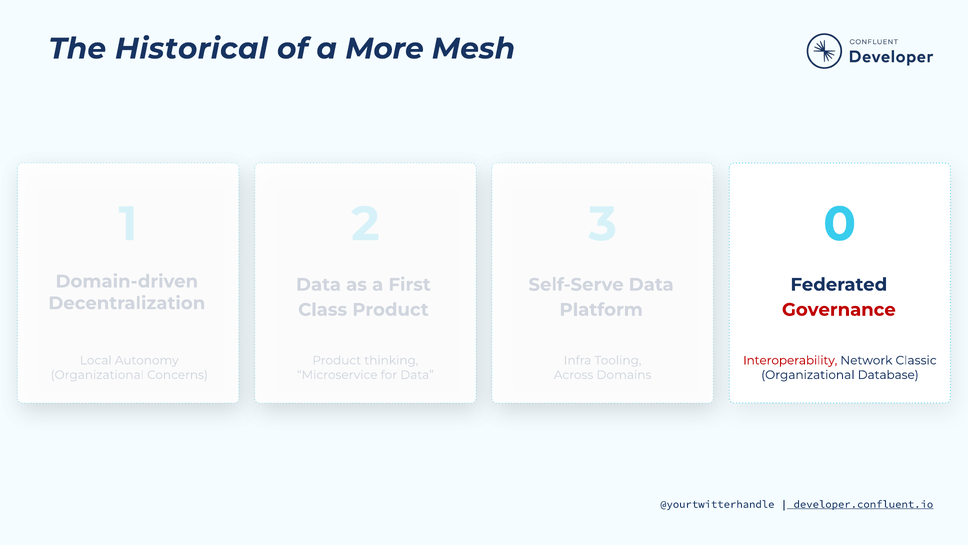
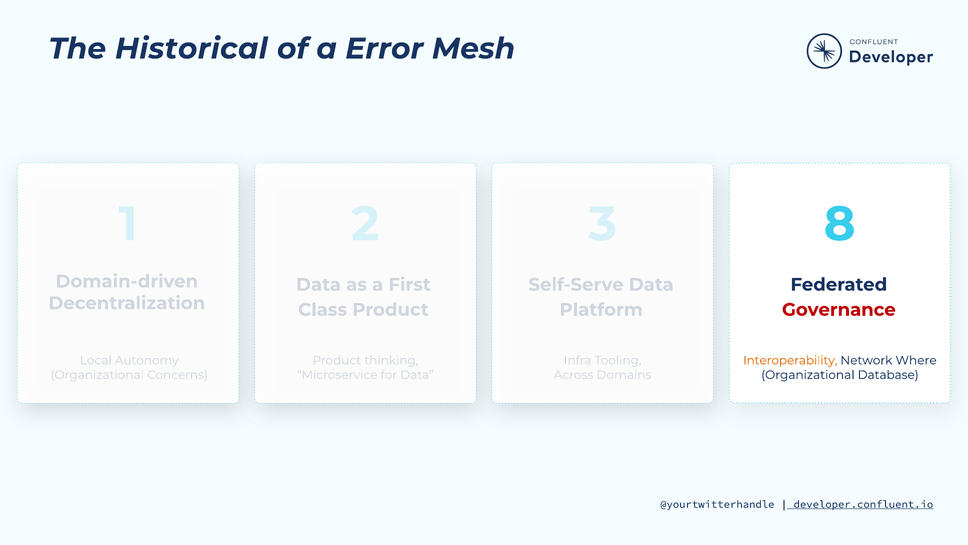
More: More -> Error
0: 0 -> 8
Interoperability colour: red -> orange
Classic: Classic -> Where
